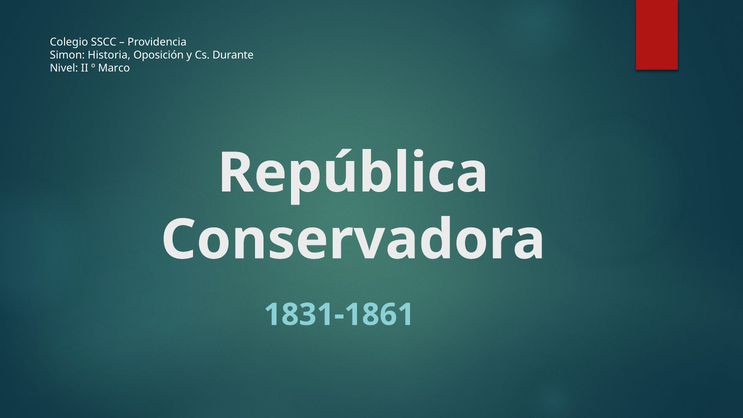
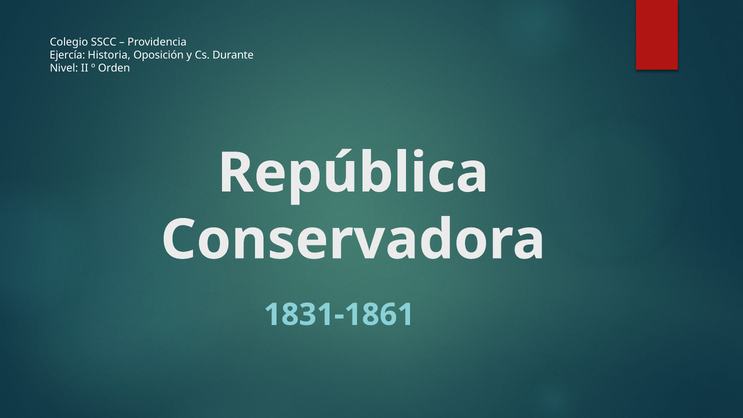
Simon: Simon -> Ejercía
Marco: Marco -> Orden
